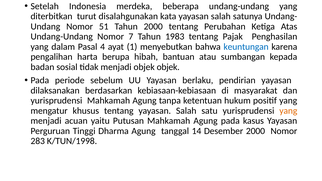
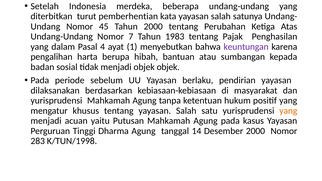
disalahgunakan: disalahgunakan -> pemberhentian
51: 51 -> 45
keuntungan colour: blue -> purple
